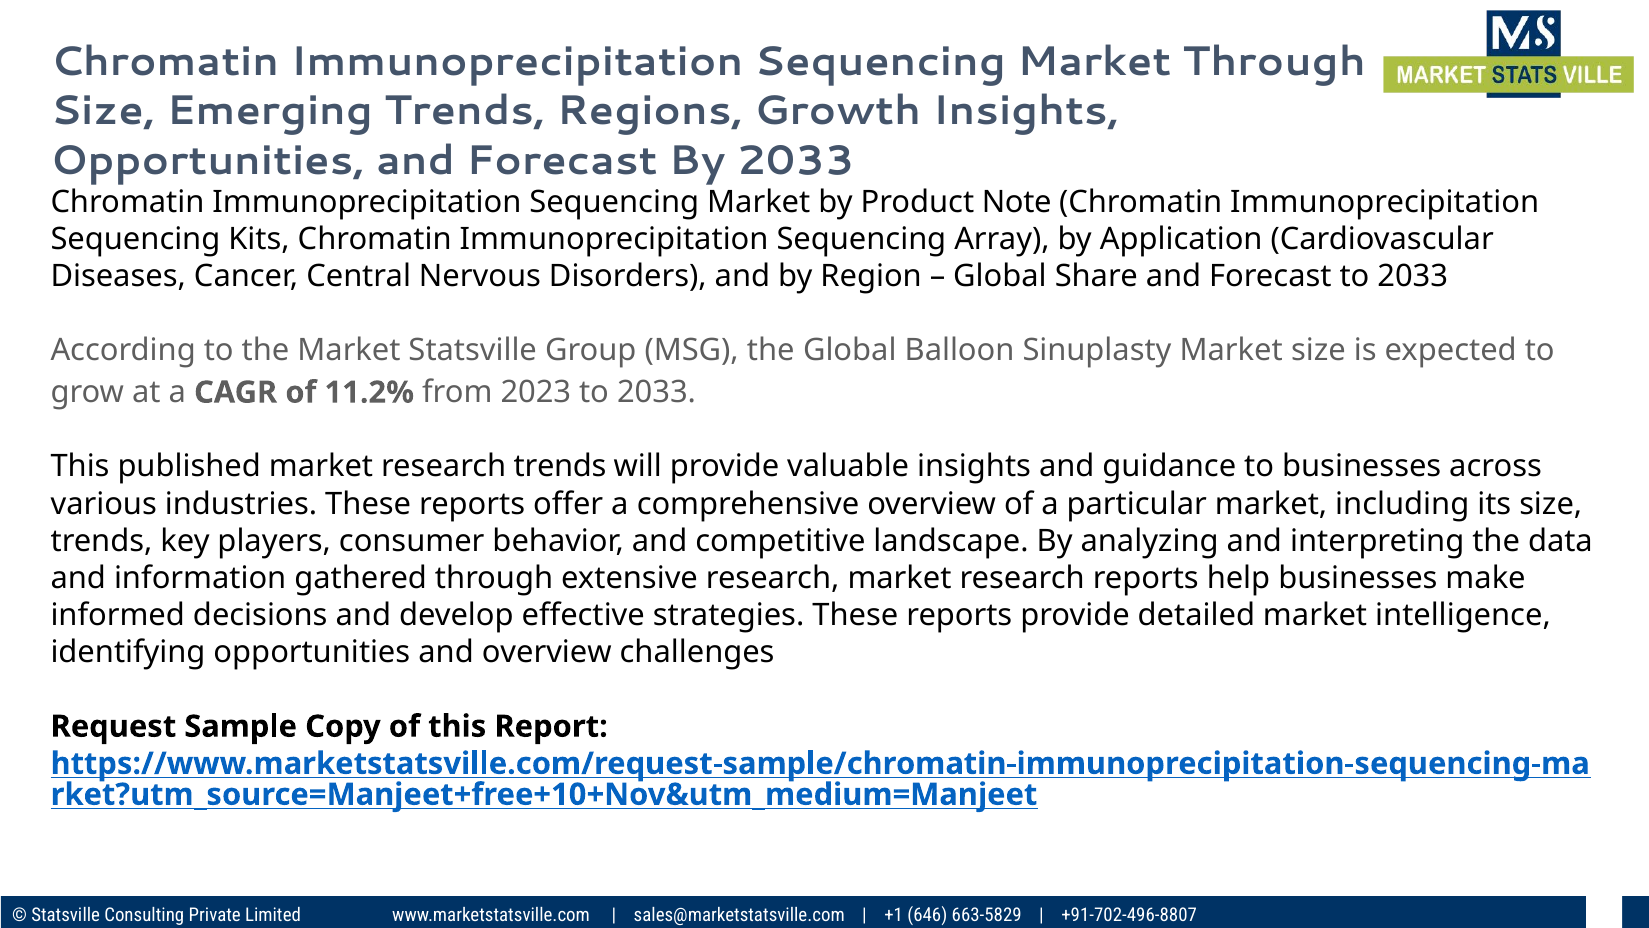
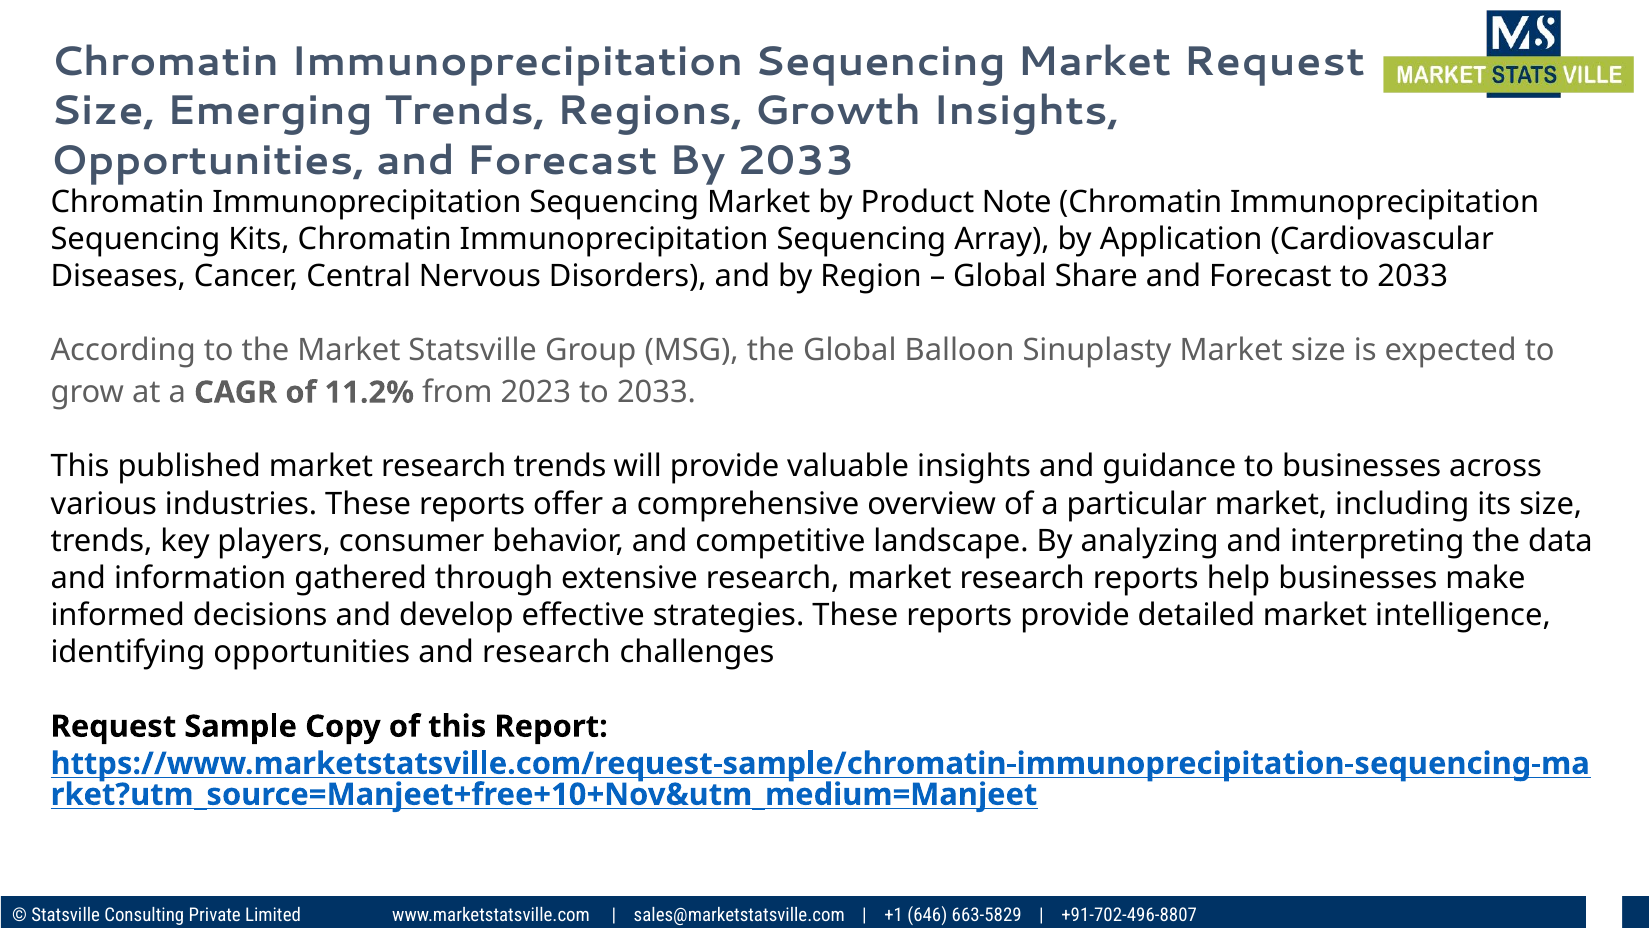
Market Through: Through -> Request
and overview: overview -> research
